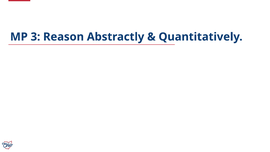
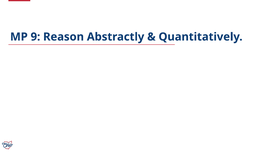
3: 3 -> 9
